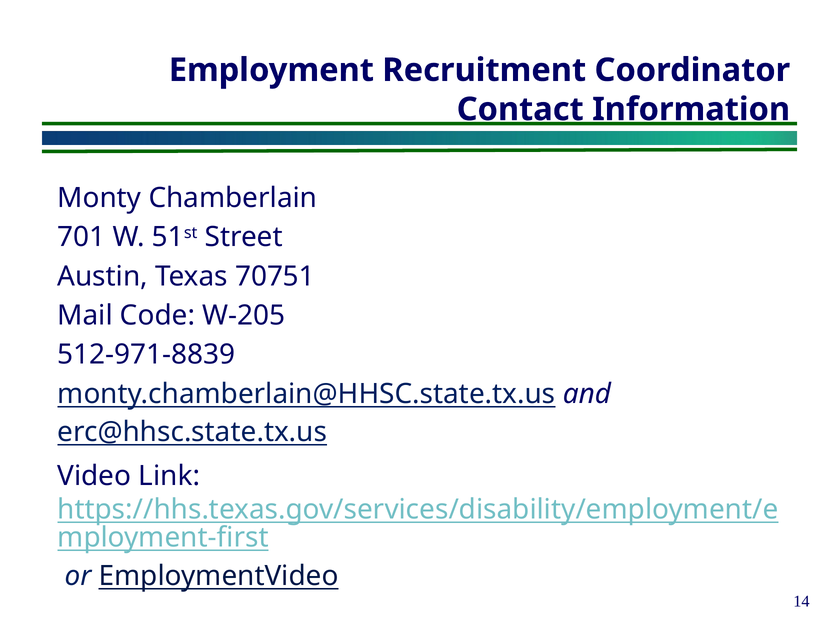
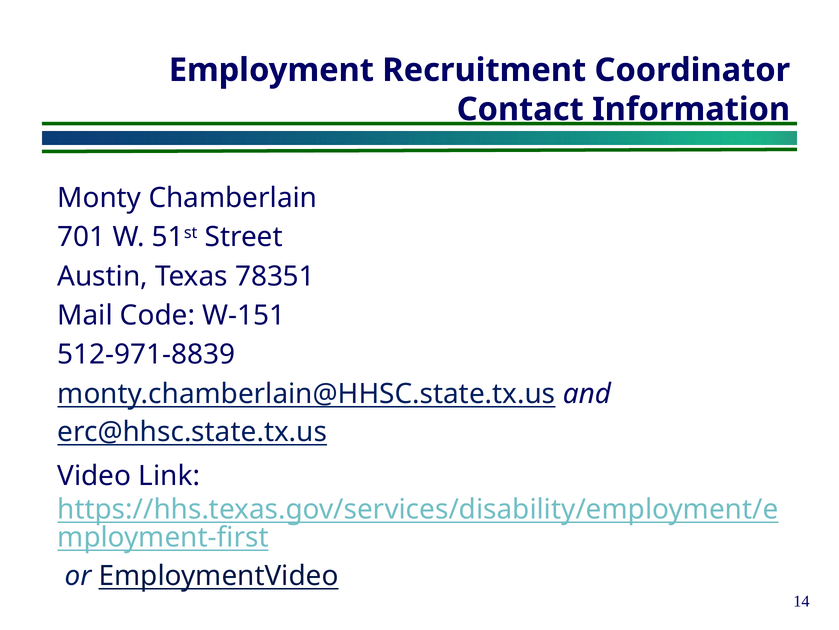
70751: 70751 -> 78351
W-205: W-205 -> W-151
